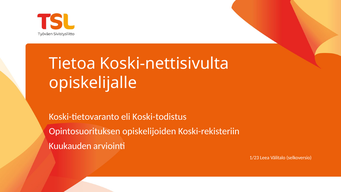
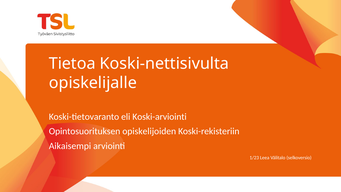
Koski-todistus: Koski-todistus -> Koski-arviointi
Kuukauden: Kuukauden -> Aikaisempi
